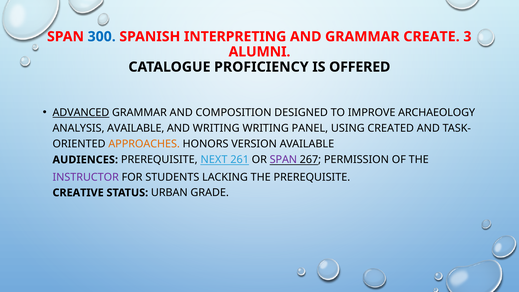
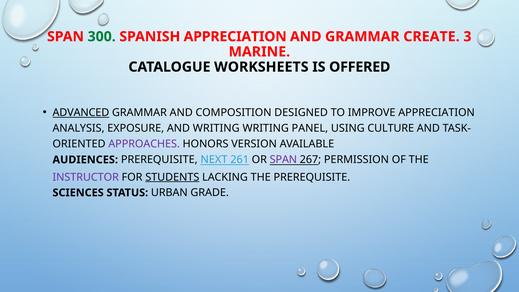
300 colour: blue -> green
SPANISH INTERPRETING: INTERPRETING -> APPRECIATION
ALUMNI: ALUMNI -> MARINE
PROFICIENCY: PROFICIENCY -> WORKSHEETS
IMPROVE ARCHAEOLOGY: ARCHAEOLOGY -> APPRECIATION
ANALYSIS AVAILABLE: AVAILABLE -> EXPOSURE
CREATED: CREATED -> CULTURE
APPROACHES colour: orange -> purple
STUDENTS underline: none -> present
CREATIVE: CREATIVE -> SCIENCES
